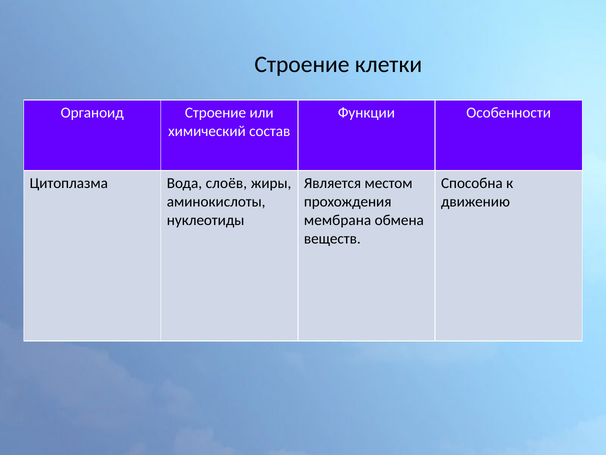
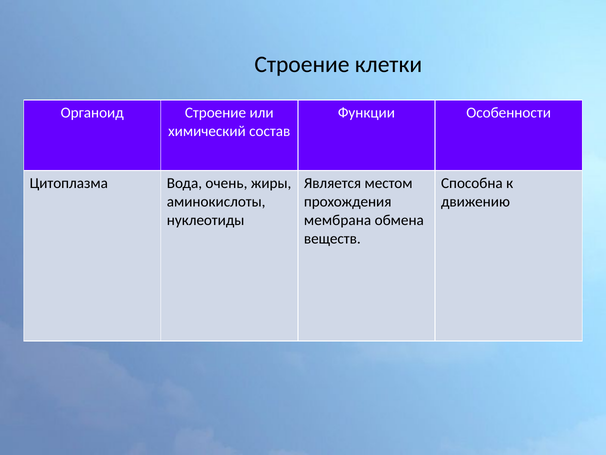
слоёв: слоёв -> очень
